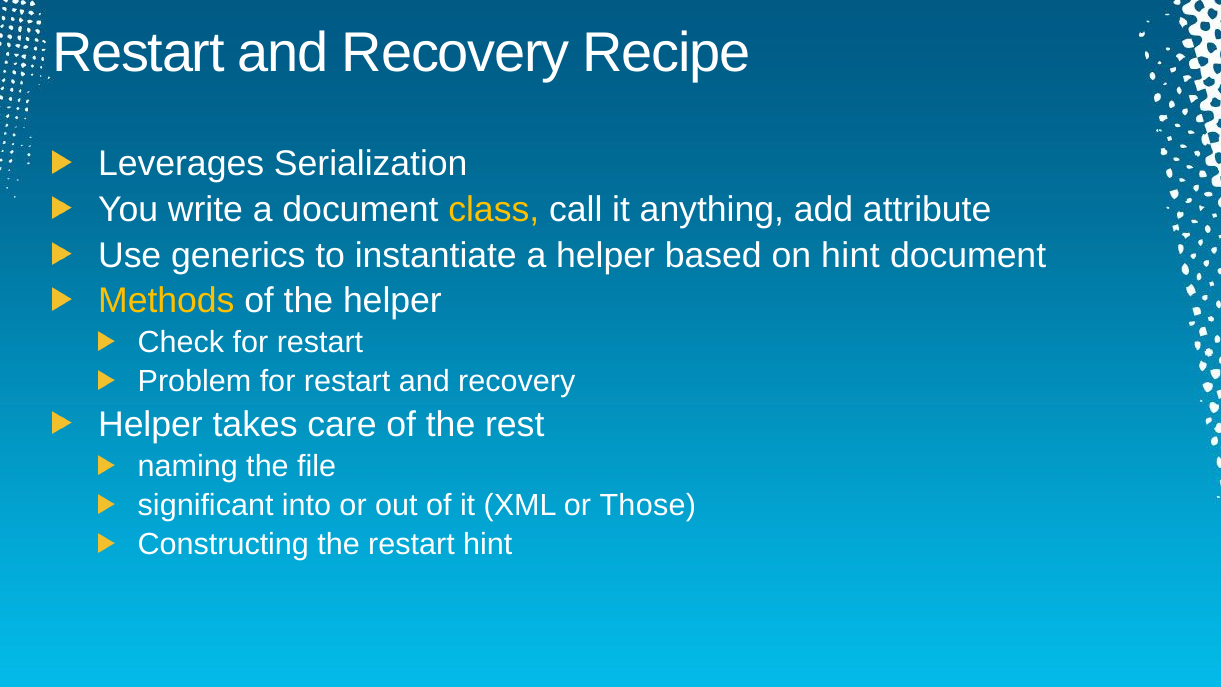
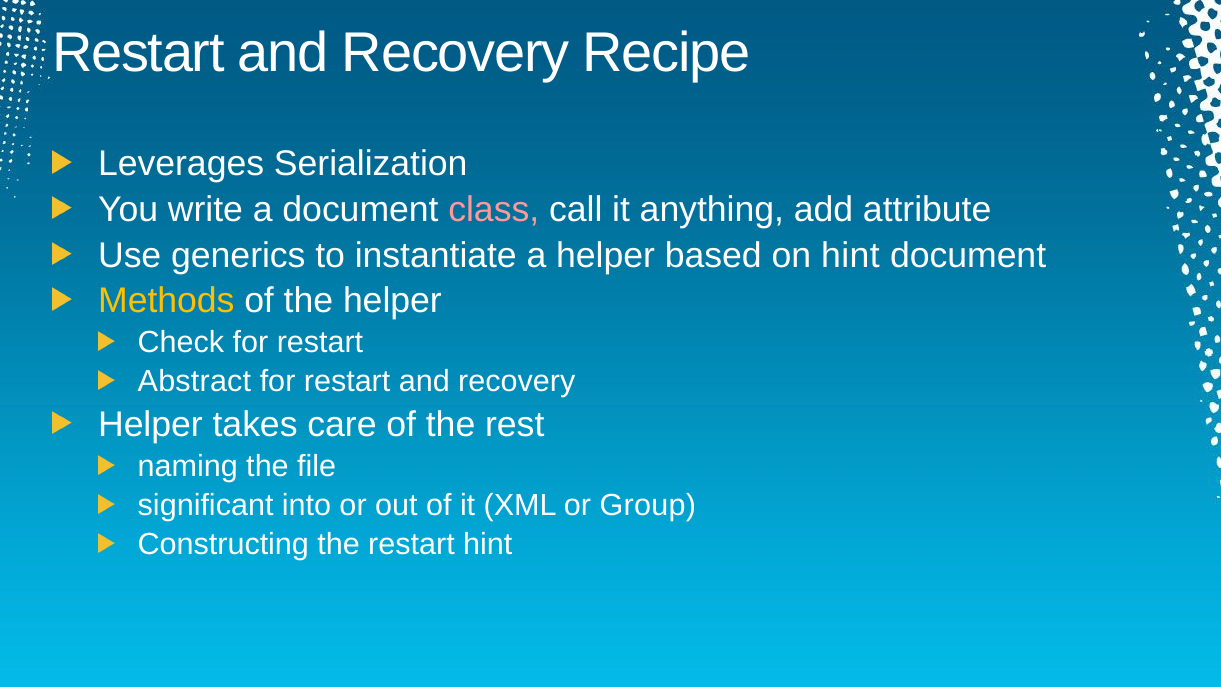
class colour: yellow -> pink
Problem: Problem -> Abstract
Those: Those -> Group
